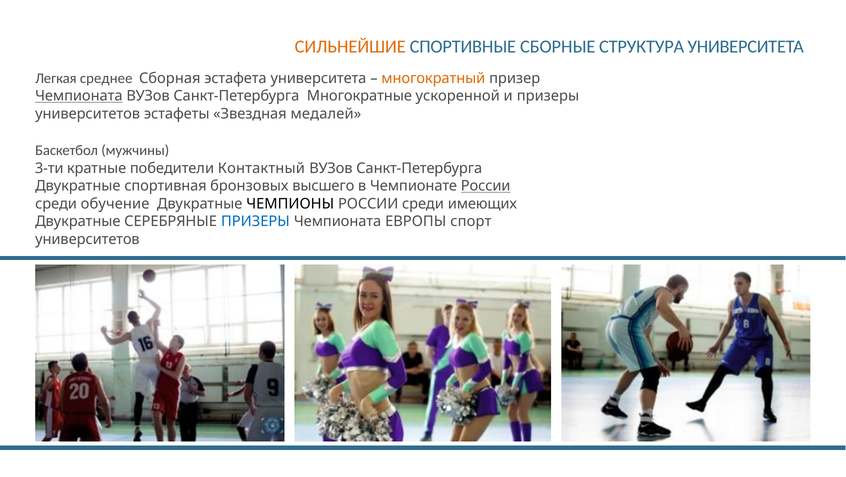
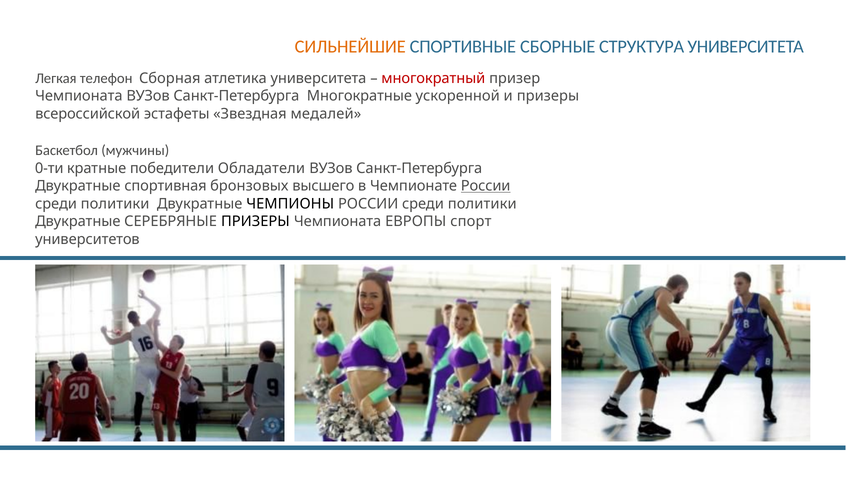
среднее: среднее -> телефон
эстафета: эстафета -> атлетика
многократный colour: orange -> red
Чемпионата at (79, 96) underline: present -> none
университетов at (88, 114): университетов -> всероссийской
3-ти: 3-ти -> 0-ти
Контактный: Контактный -> Обладатели
обучение at (115, 203): обучение -> политики
имеющих at (482, 203): имеющих -> политики
ПРИЗЕРЫ at (255, 221) colour: blue -> black
